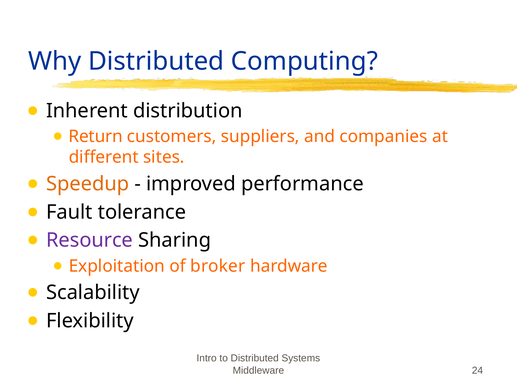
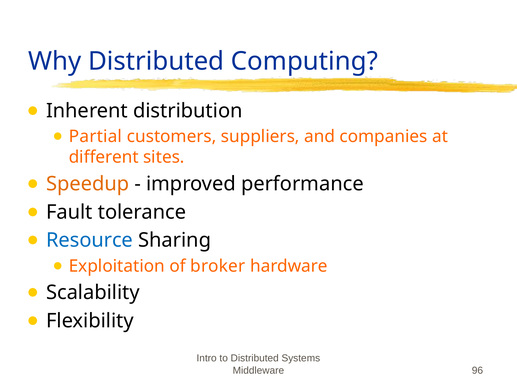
Return: Return -> Partial
Resource colour: purple -> blue
24: 24 -> 96
